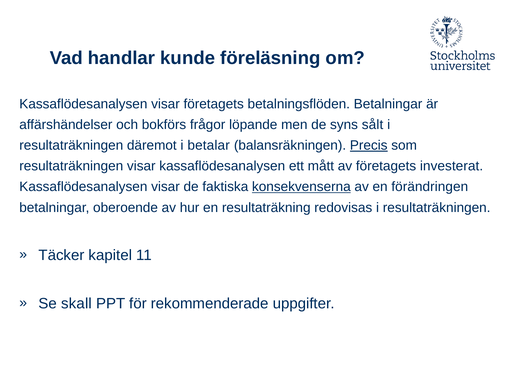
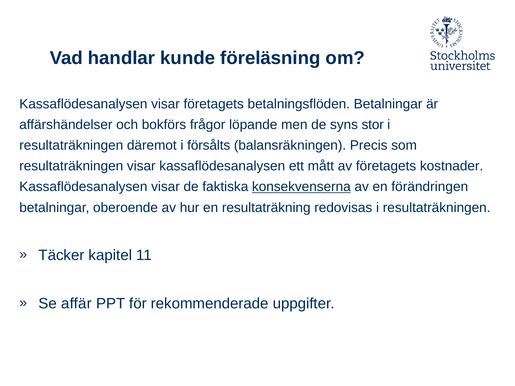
sålt: sålt -> stor
betalar: betalar -> försålts
Precis underline: present -> none
investerat: investerat -> kostnader
skall: skall -> affär
